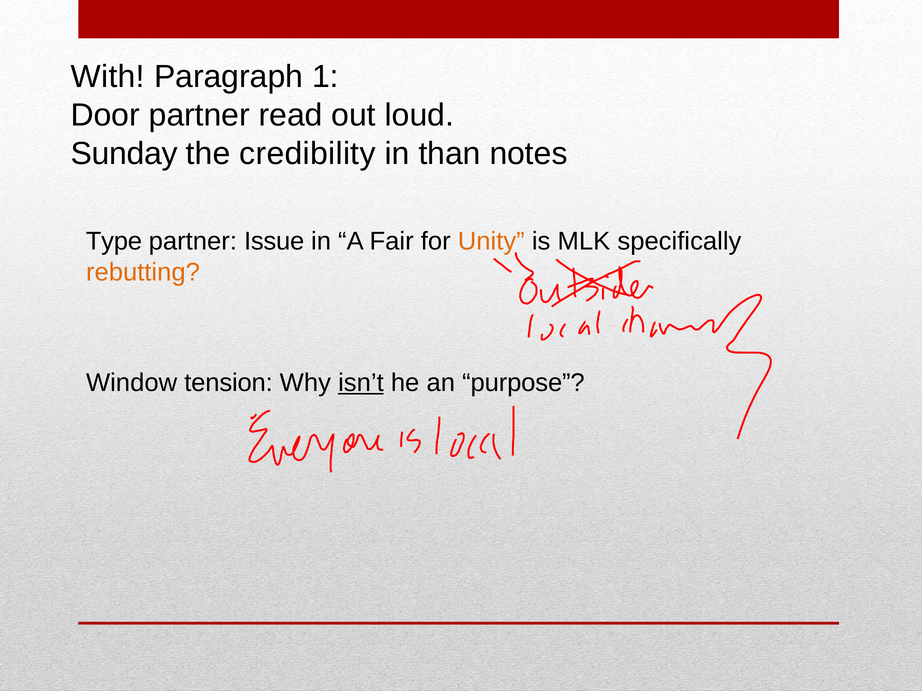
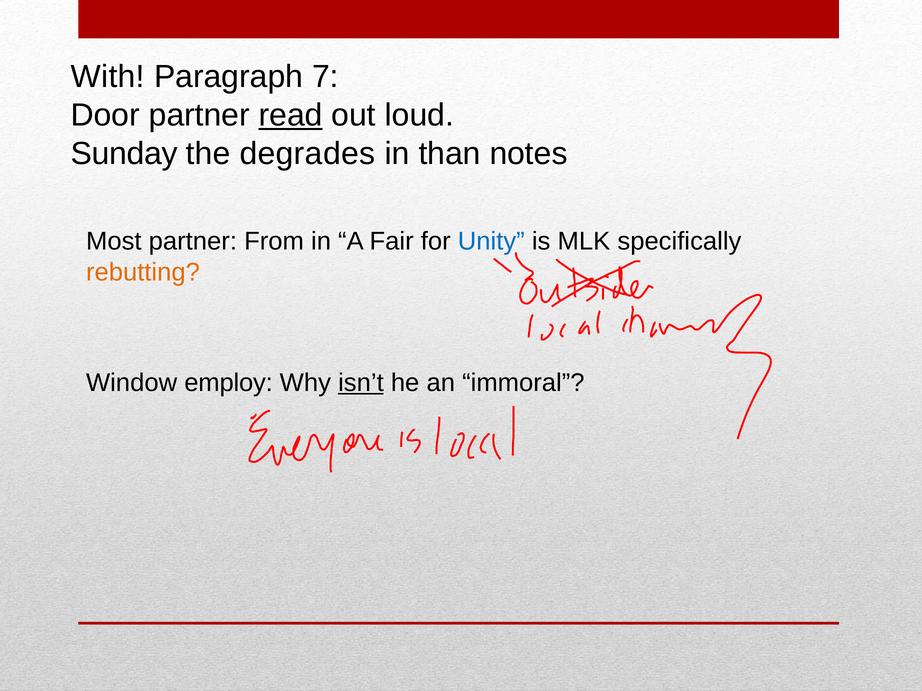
1: 1 -> 7
read underline: none -> present
credibility: credibility -> degrades
Type: Type -> Most
Issue: Issue -> From
Unity colour: orange -> blue
tension: tension -> employ
purpose: purpose -> immoral
